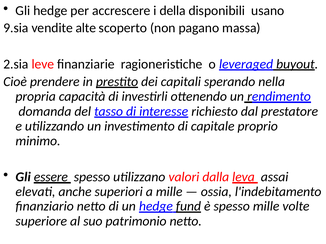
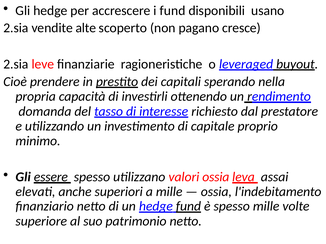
i della: della -> fund
9.sia at (16, 28): 9.sia -> 2.sia
massa: massa -> cresce
valori dalla: dalla -> ossia
